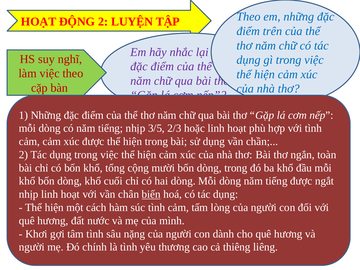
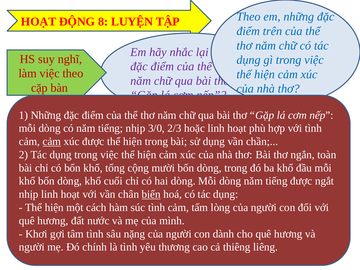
ĐỘNG 2: 2 -> 8
3/5: 3/5 -> 3/0
cảm at (52, 142) underline: none -> present
